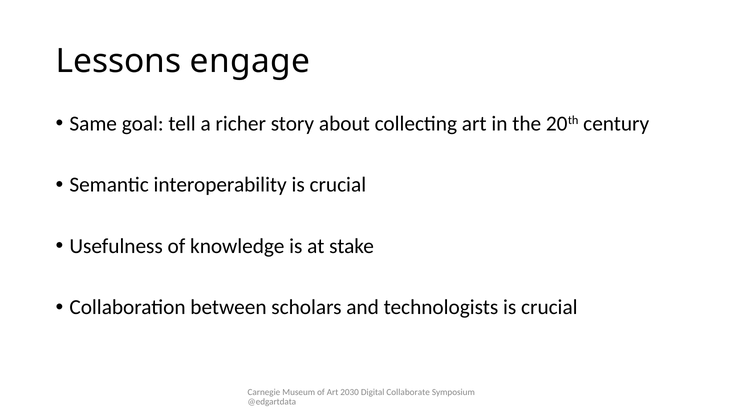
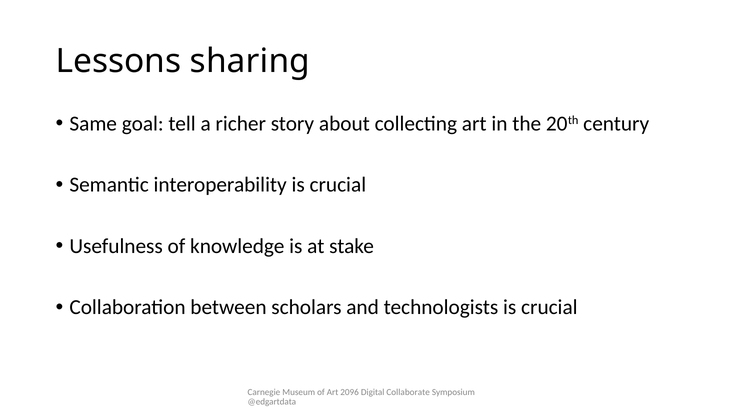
engage: engage -> sharing
2030: 2030 -> 2096
